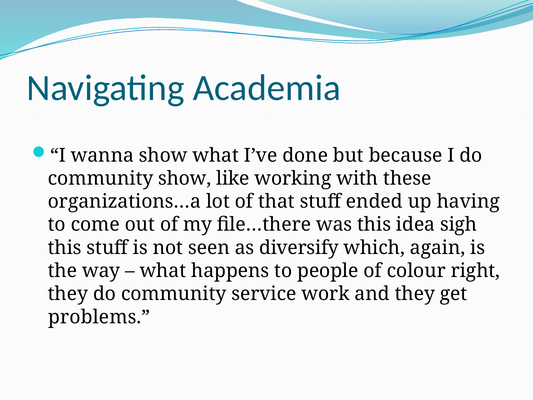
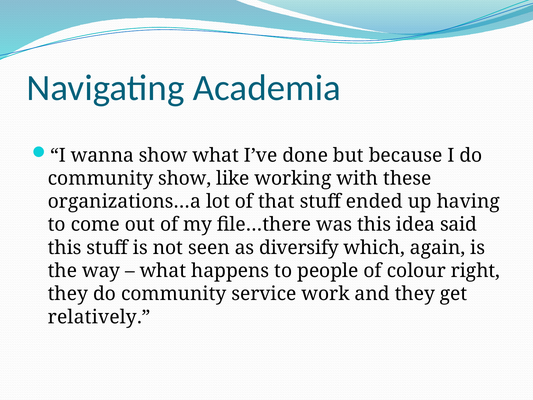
sigh: sigh -> said
problems: problems -> relatively
